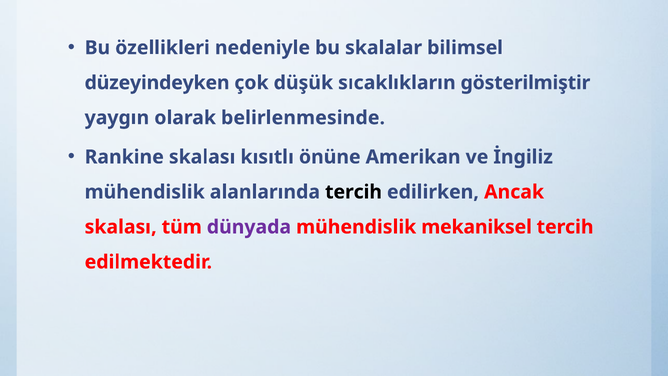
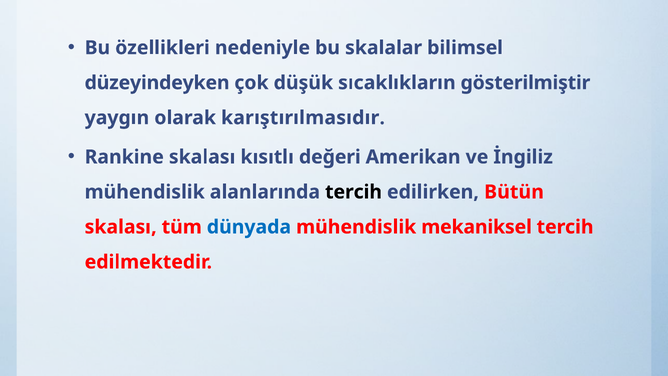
belirlenmesinde: belirlenmesinde -> karıştırılmasıdır
önüne: önüne -> değeri
Ancak: Ancak -> Bütün
dünyada colour: purple -> blue
